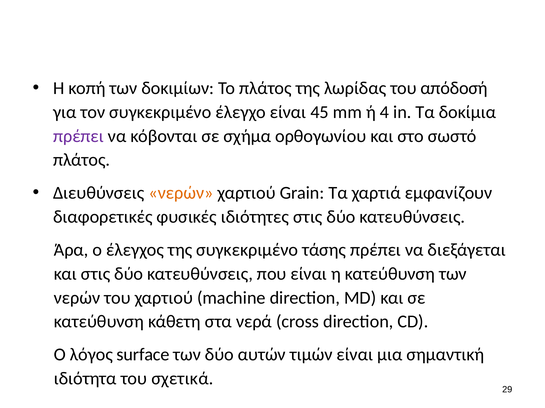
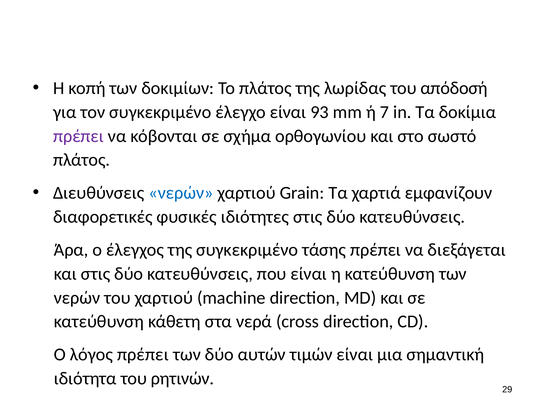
45: 45 -> 93
4: 4 -> 7
νερών at (181, 193) colour: orange -> blue
λόγος surface: surface -> πρέπει
σχετικά: σχετικά -> ρητινών
